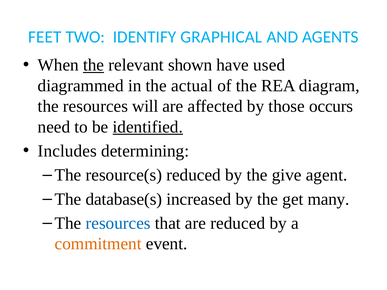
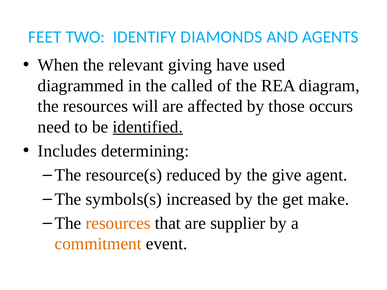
GRAPHICAL: GRAPHICAL -> DIAMONDS
the at (94, 65) underline: present -> none
shown: shown -> giving
actual: actual -> called
database(s: database(s -> symbols(s
many: many -> make
resources at (118, 223) colour: blue -> orange
are reduced: reduced -> supplier
